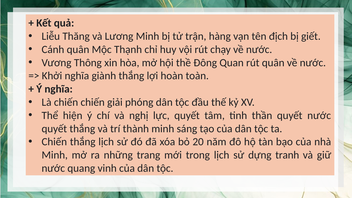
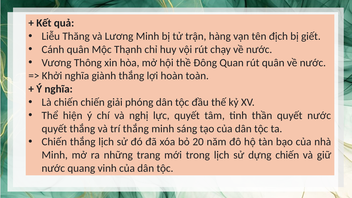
trí thành: thành -> thắng
dựng tranh: tranh -> chiến
